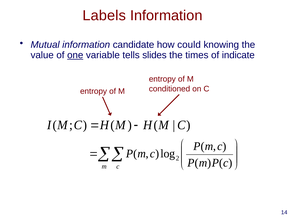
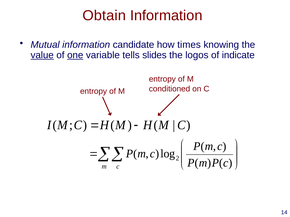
Labels: Labels -> Obtain
could: could -> times
value underline: none -> present
times: times -> logos
